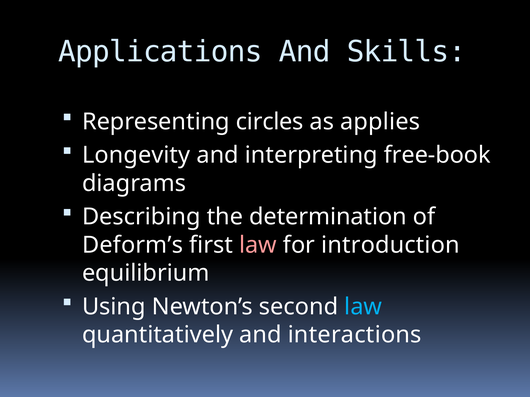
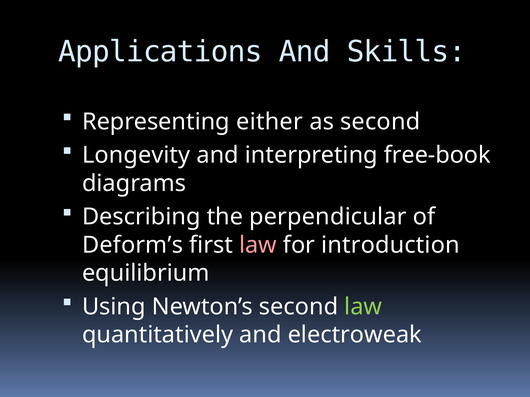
circles: circles -> either
as applies: applies -> second
determination: determination -> perpendicular
law at (363, 307) colour: light blue -> light green
interactions: interactions -> electroweak
